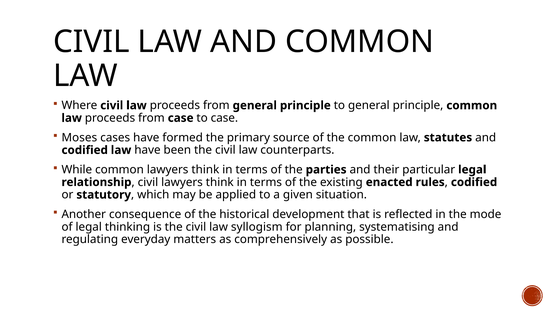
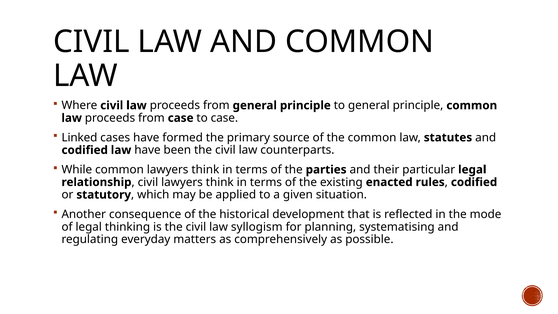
Moses: Moses -> Linked
